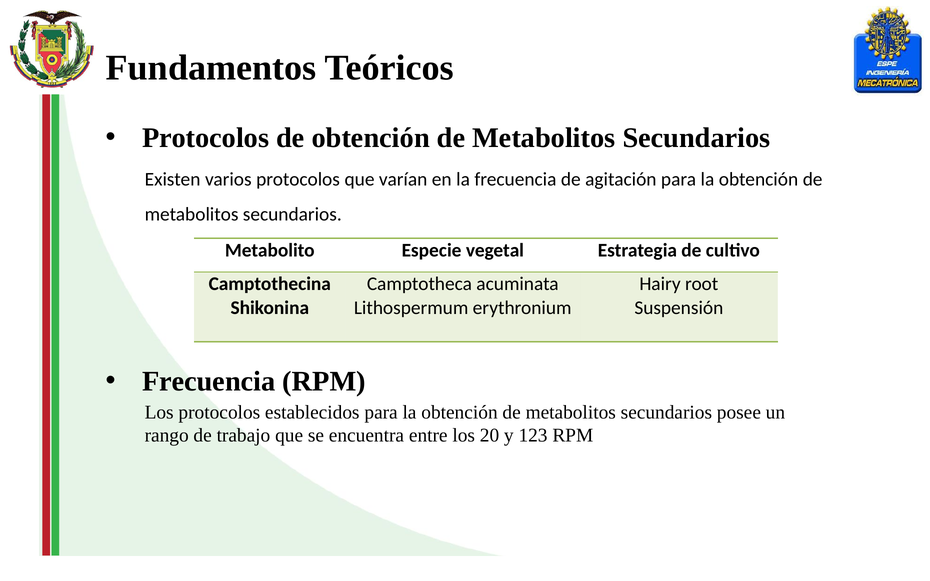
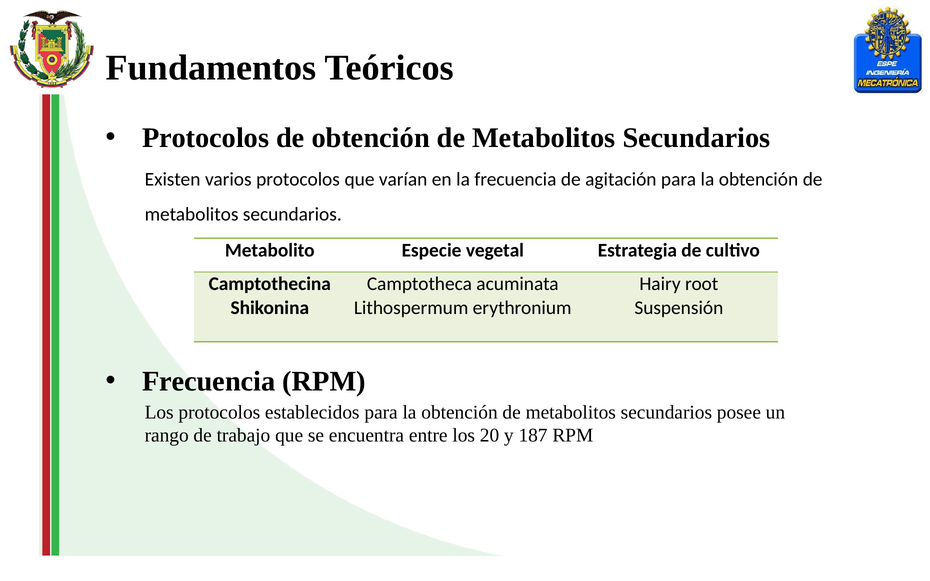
123: 123 -> 187
